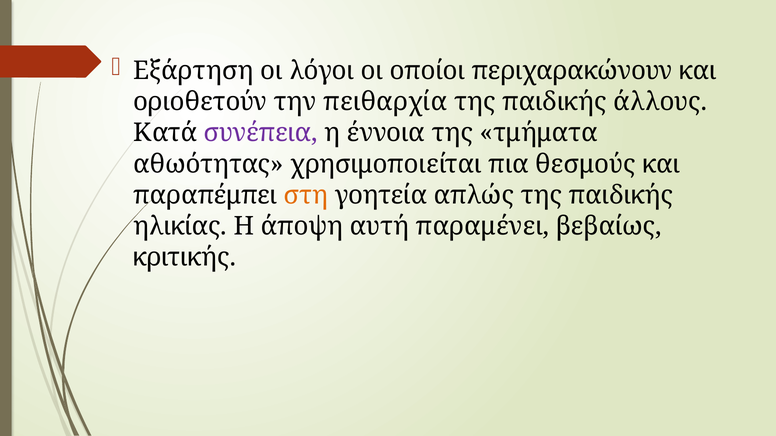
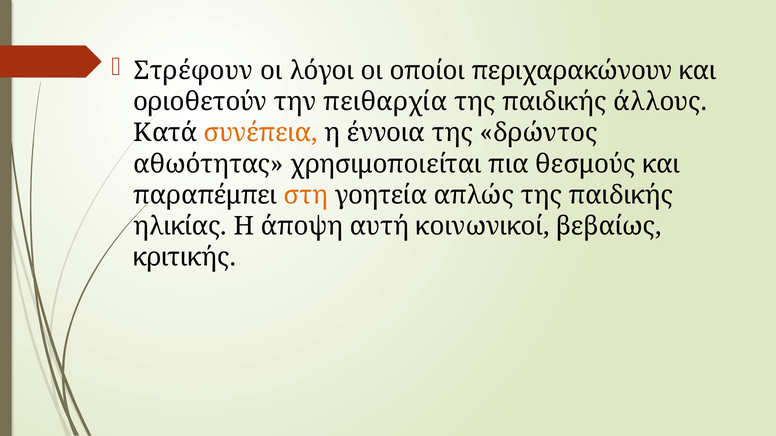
Εξάρτηση: Εξάρτηση -> Στρέφουν
συνέπεια colour: purple -> orange
τμήματα: τμήματα -> δρώντος
παραμένει: παραμένει -> κοινωνικοί
